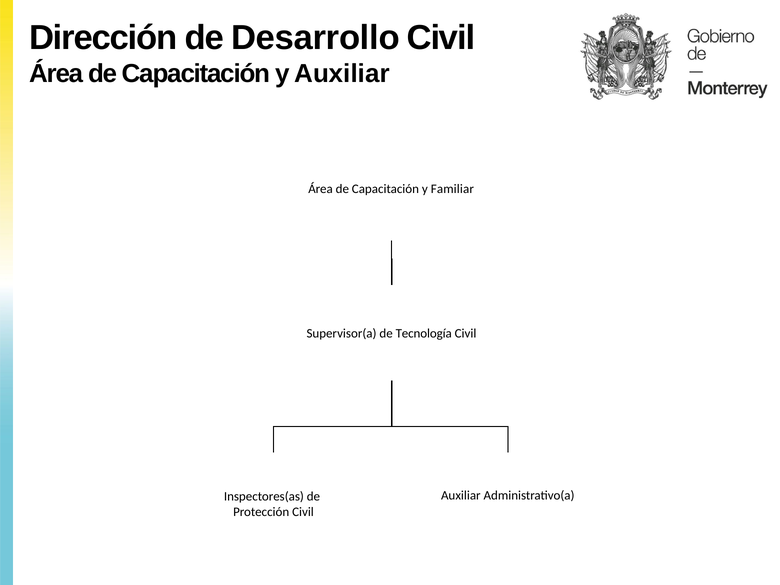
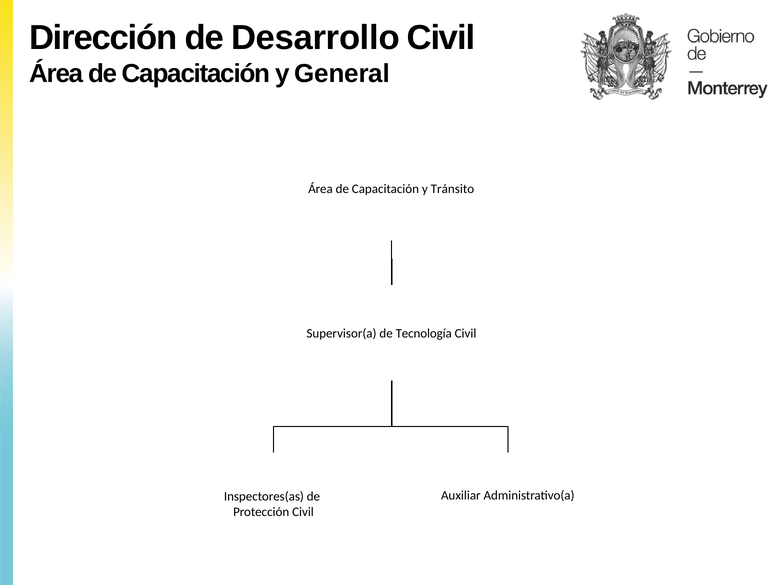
y Auxiliar: Auxiliar -> General
Familiar: Familiar -> Tránsito
